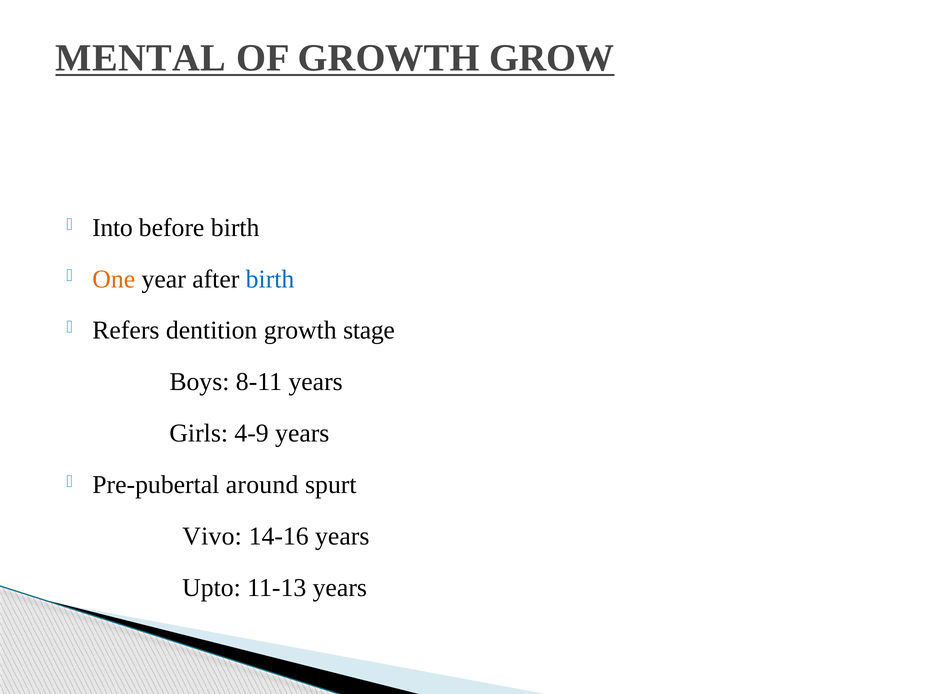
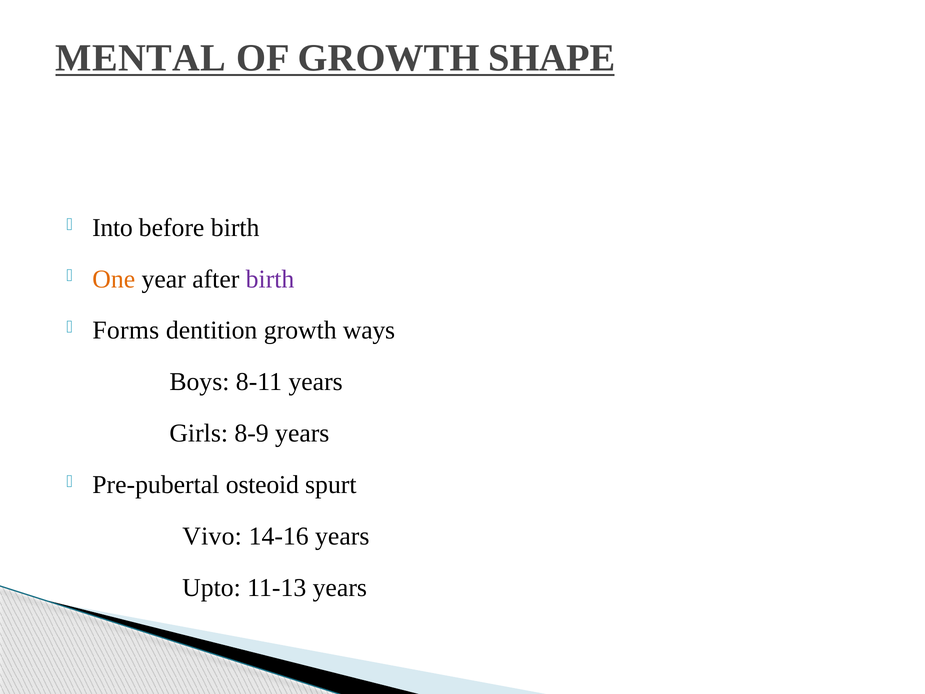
GROW: GROW -> SHAPE
birth at (270, 279) colour: blue -> purple
Refers: Refers -> Forms
stage: stage -> ways
4-9: 4-9 -> 8-9
around: around -> osteoid
